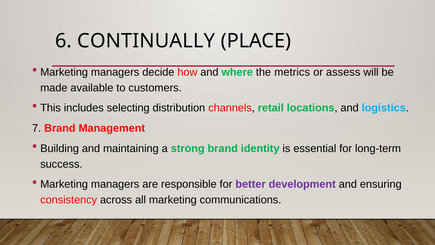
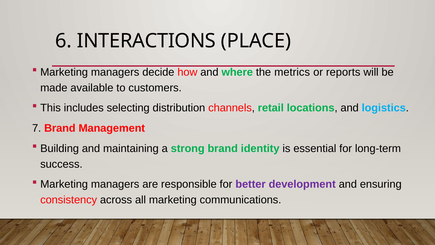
CONTINUALLY: CONTINUALLY -> INTERACTIONS
assess: assess -> reports
